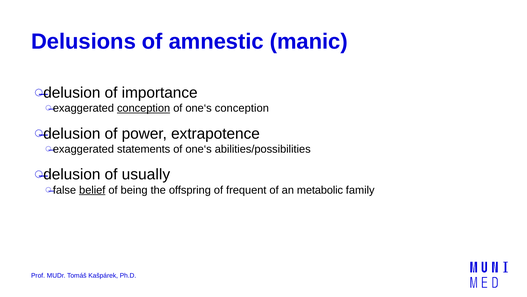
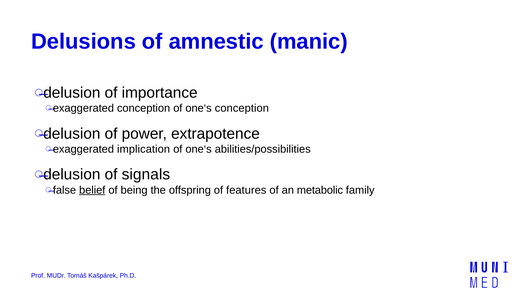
conception at (144, 108) underline: present -> none
statements: statements -> implication
usually: usually -> signals
frequent: frequent -> features
